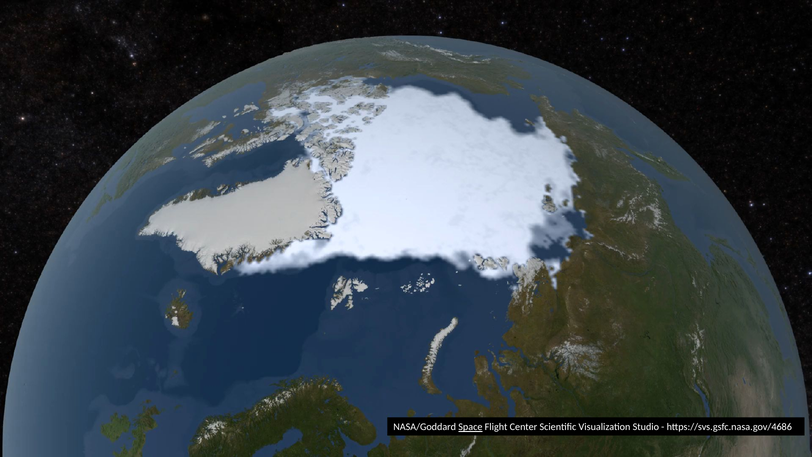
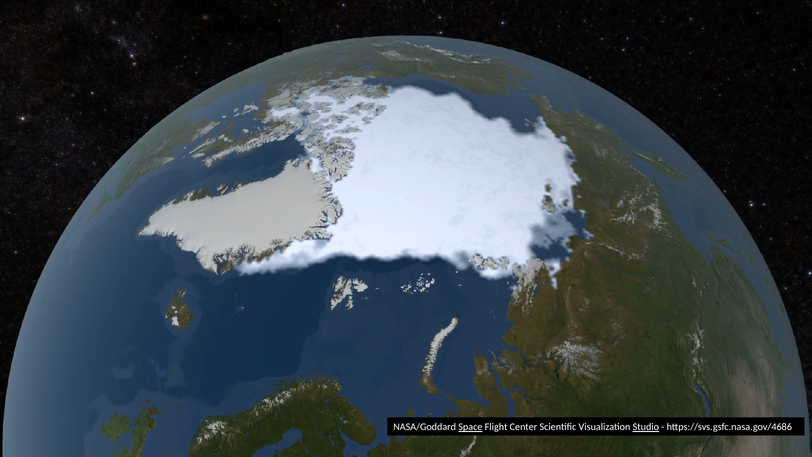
Studio underline: none -> present
